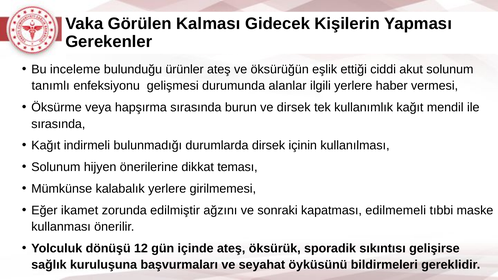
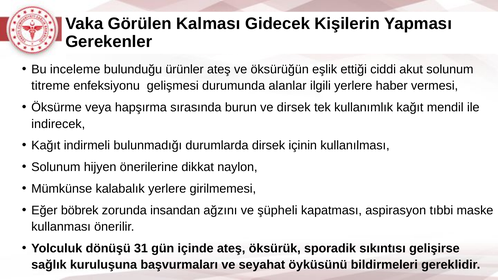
tanımlı: tanımlı -> titreme
sırasında at (58, 124): sırasında -> indirecek
teması: teması -> naylon
ikamet: ikamet -> böbrek
edilmiştir: edilmiştir -> insandan
sonraki: sonraki -> şüpheli
edilmemeli: edilmemeli -> aspirasyon
12: 12 -> 31
